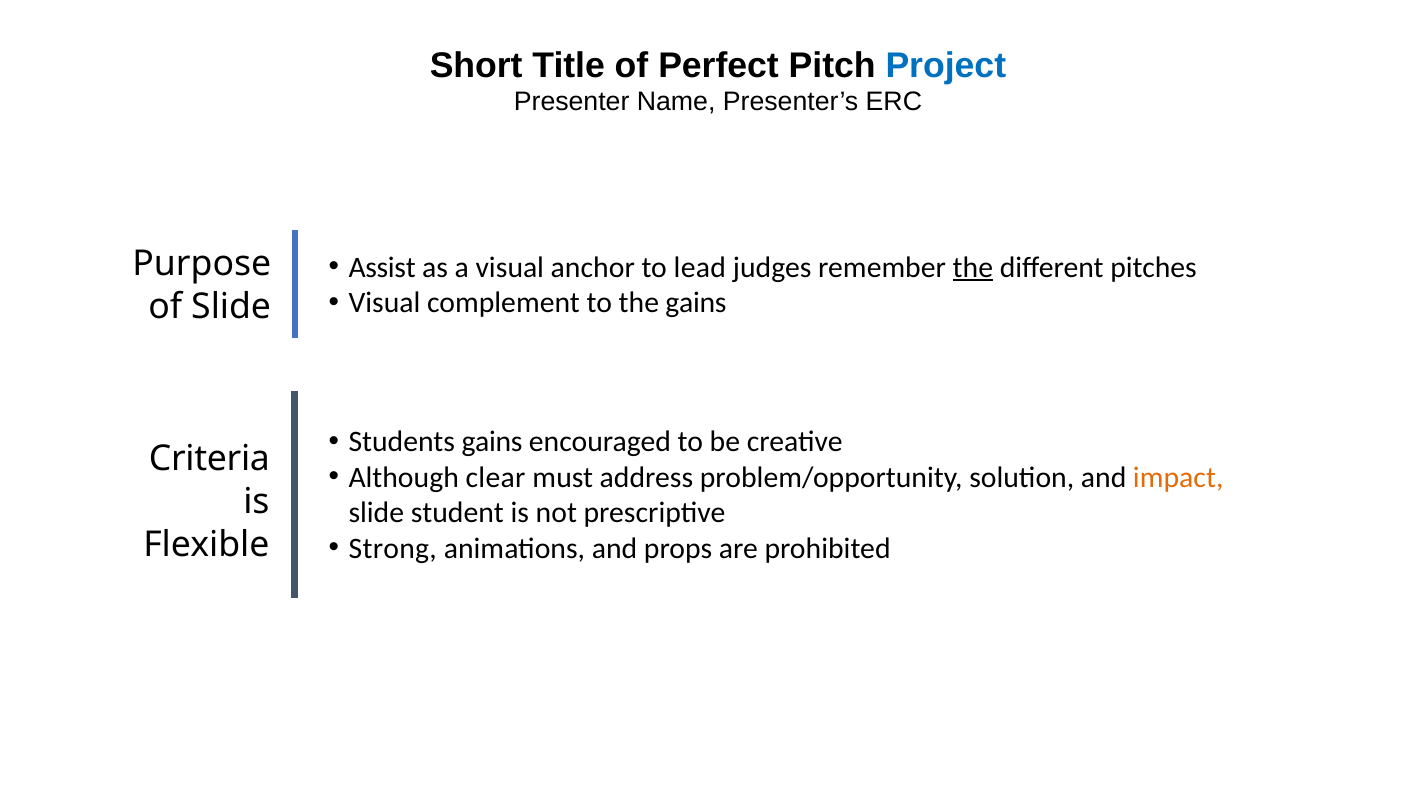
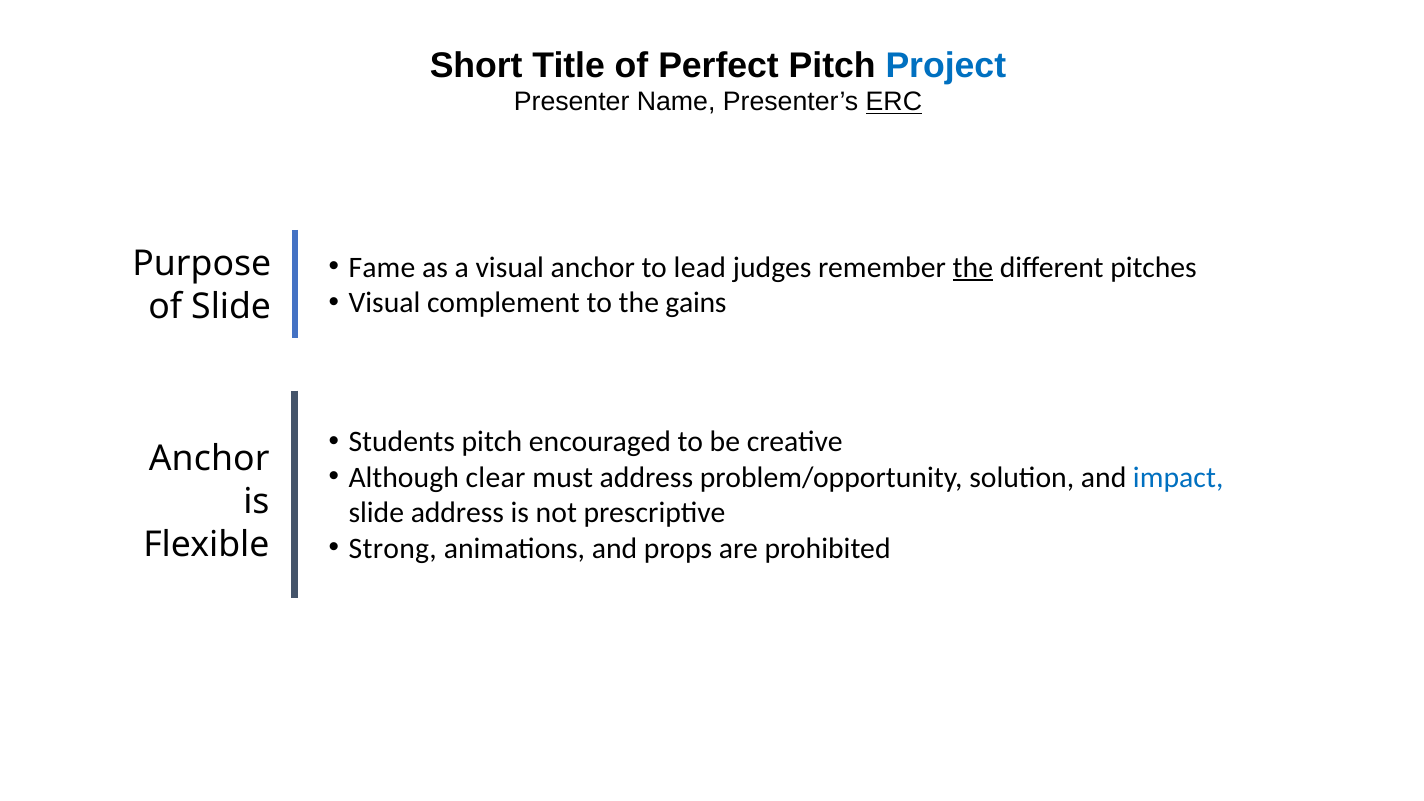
ERC underline: none -> present
Assist: Assist -> Fame
Students gains: gains -> pitch
Criteria at (209, 459): Criteria -> Anchor
impact colour: orange -> blue
slide student: student -> address
